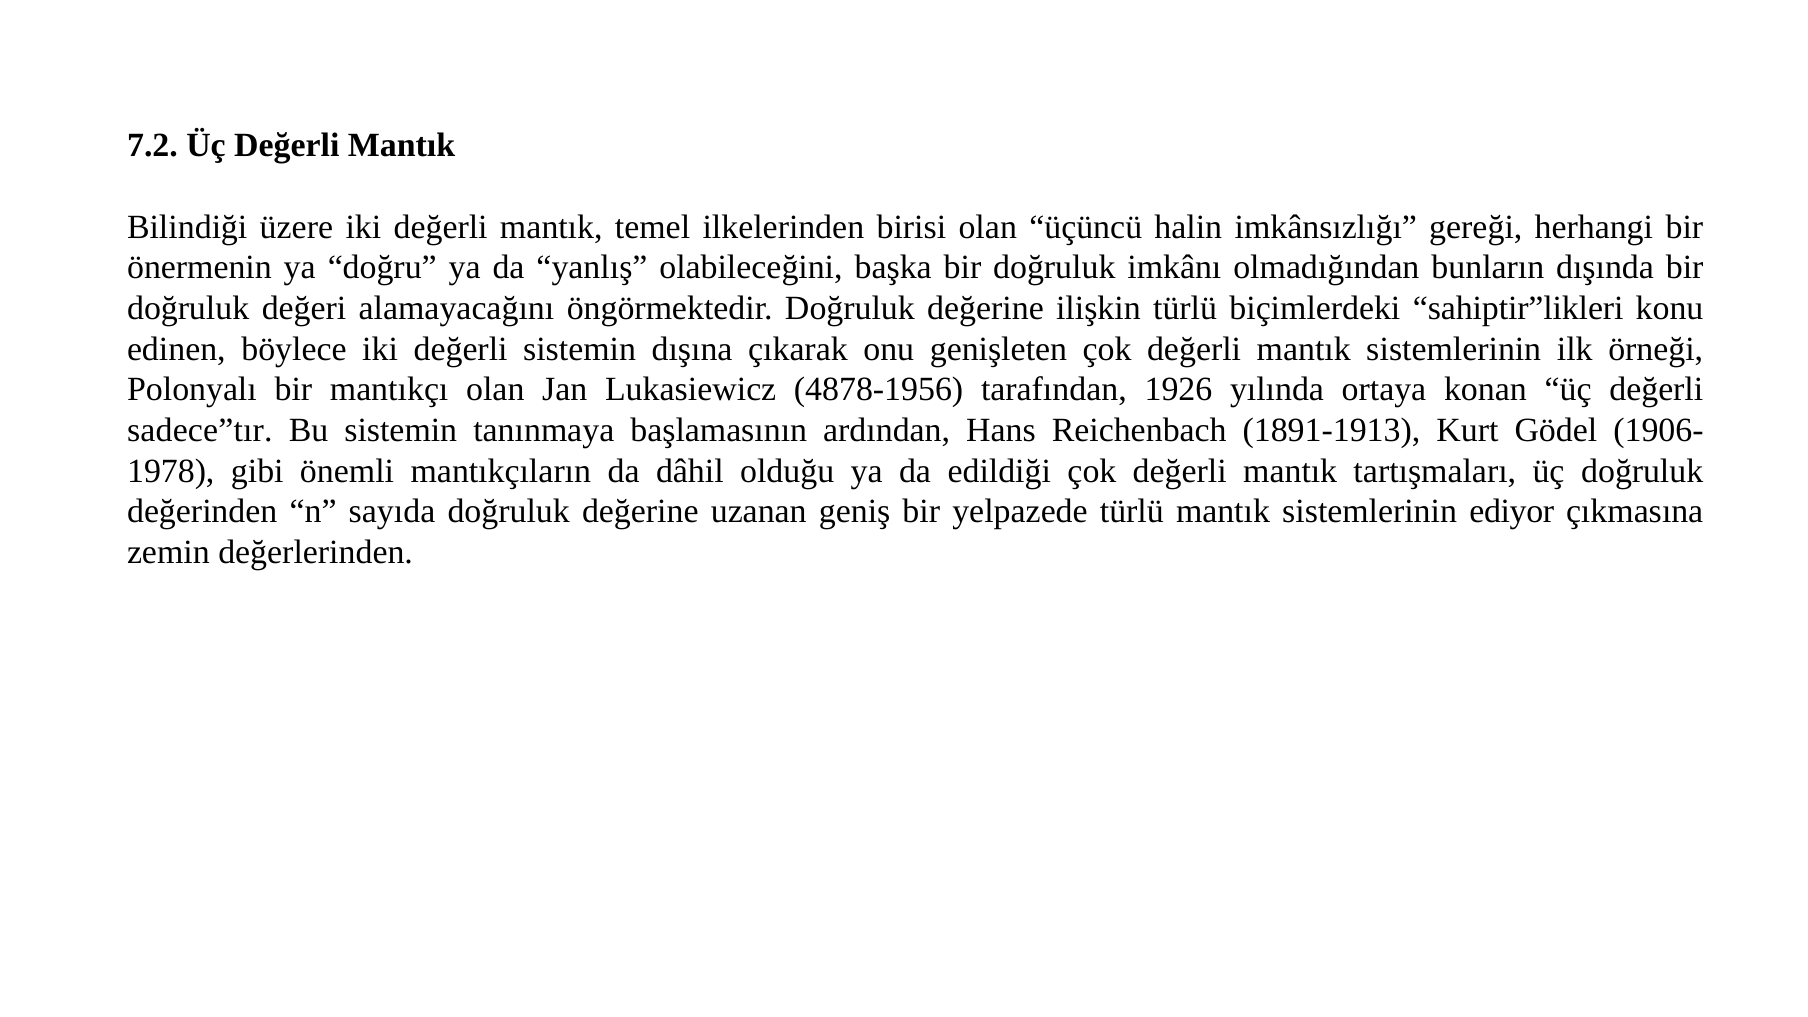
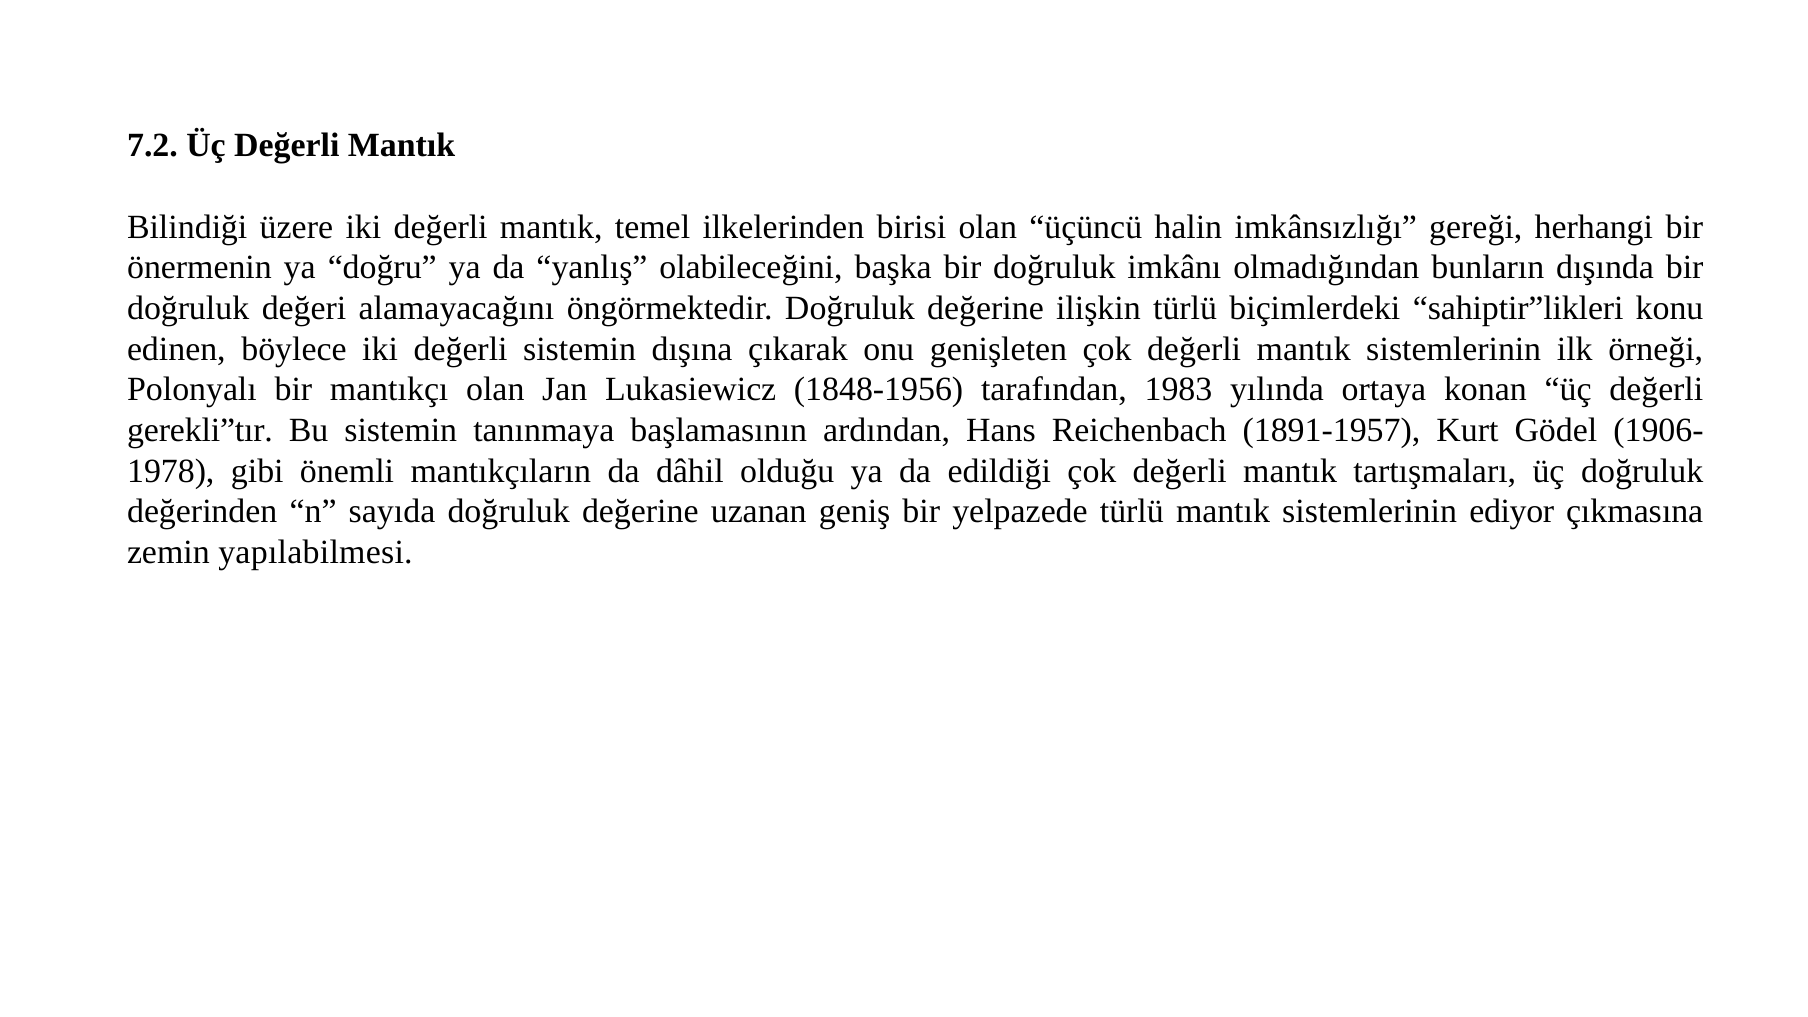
4878-1956: 4878-1956 -> 1848-1956
1926: 1926 -> 1983
sadece”tır: sadece”tır -> gerekli”tır
1891-1913: 1891-1913 -> 1891-1957
değerlerinden: değerlerinden -> yapılabilmesi
